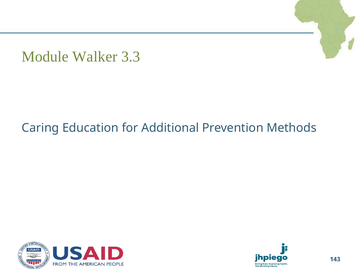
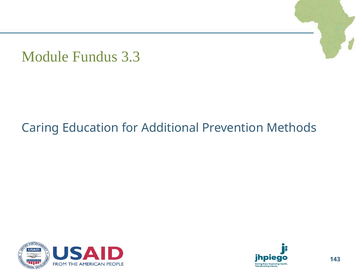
Walker: Walker -> Fundus
